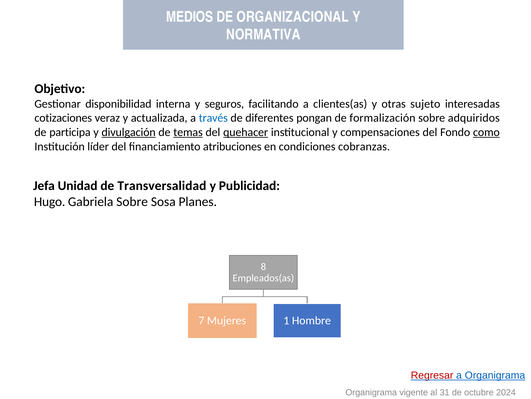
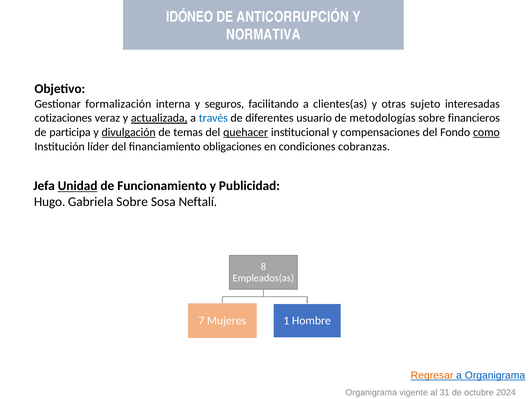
MEDIOS: MEDIOS -> IDÓNEO
ORGANIZACIONAL: ORGANIZACIONAL -> ANTICORRUPCIÓN
disponibilidad: disponibilidad -> formalización
actualizada underline: none -> present
pongan: pongan -> usuario
formalización: formalización -> metodologías
adquiridos: adquiridos -> financieros
temas underline: present -> none
atribuciones: atribuciones -> obligaciones
Unidad underline: none -> present
Transversalidad: Transversalidad -> Funcionamiento
Planes: Planes -> Neftalí
Regresar colour: red -> orange
